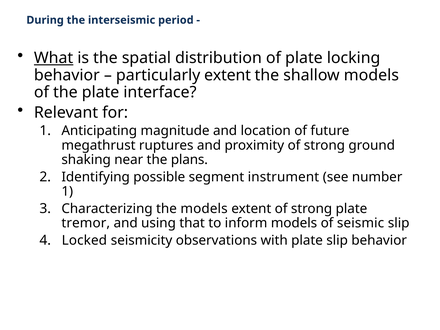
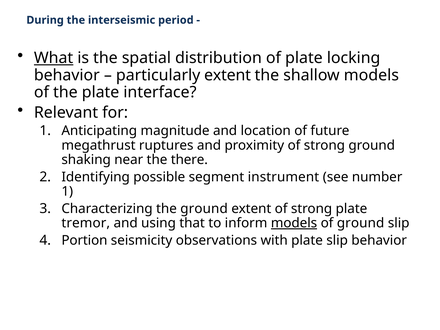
plans: plans -> there
the models: models -> ground
models at (294, 223) underline: none -> present
of seismic: seismic -> ground
Locked: Locked -> Portion
